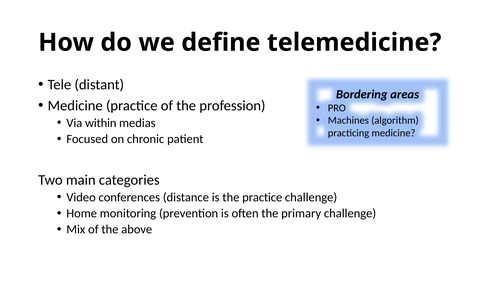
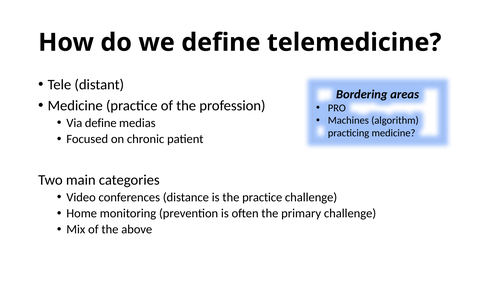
Via within: within -> define
